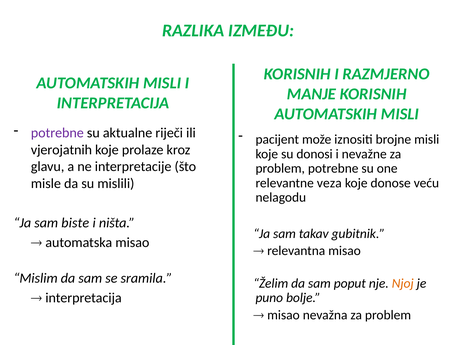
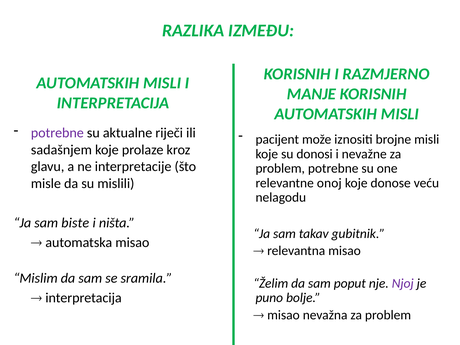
vjerojatnih: vjerojatnih -> sadašnjem
veza: veza -> onoj
Njoj colour: orange -> purple
